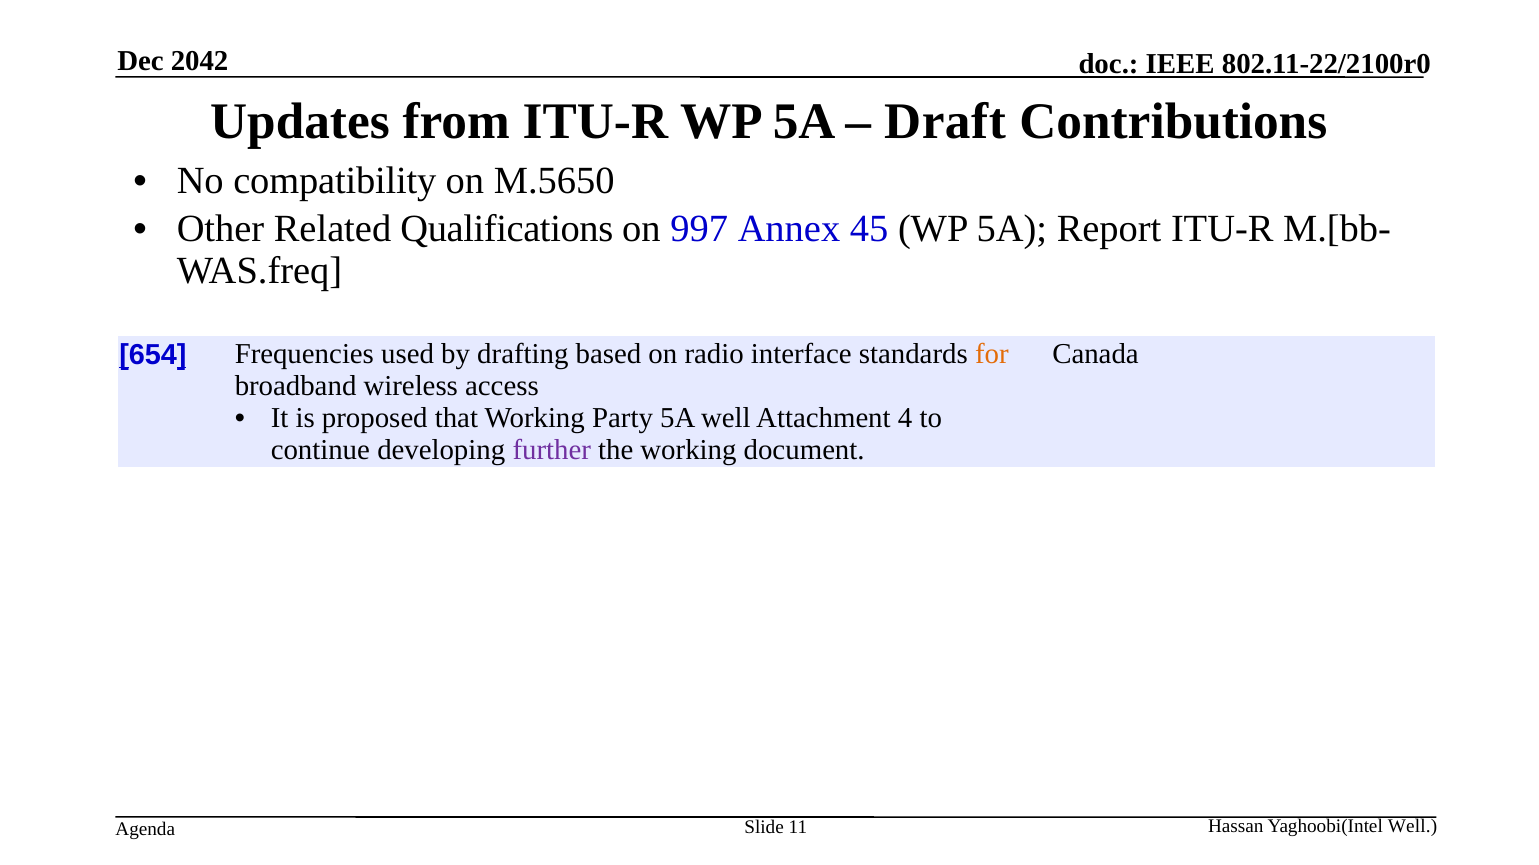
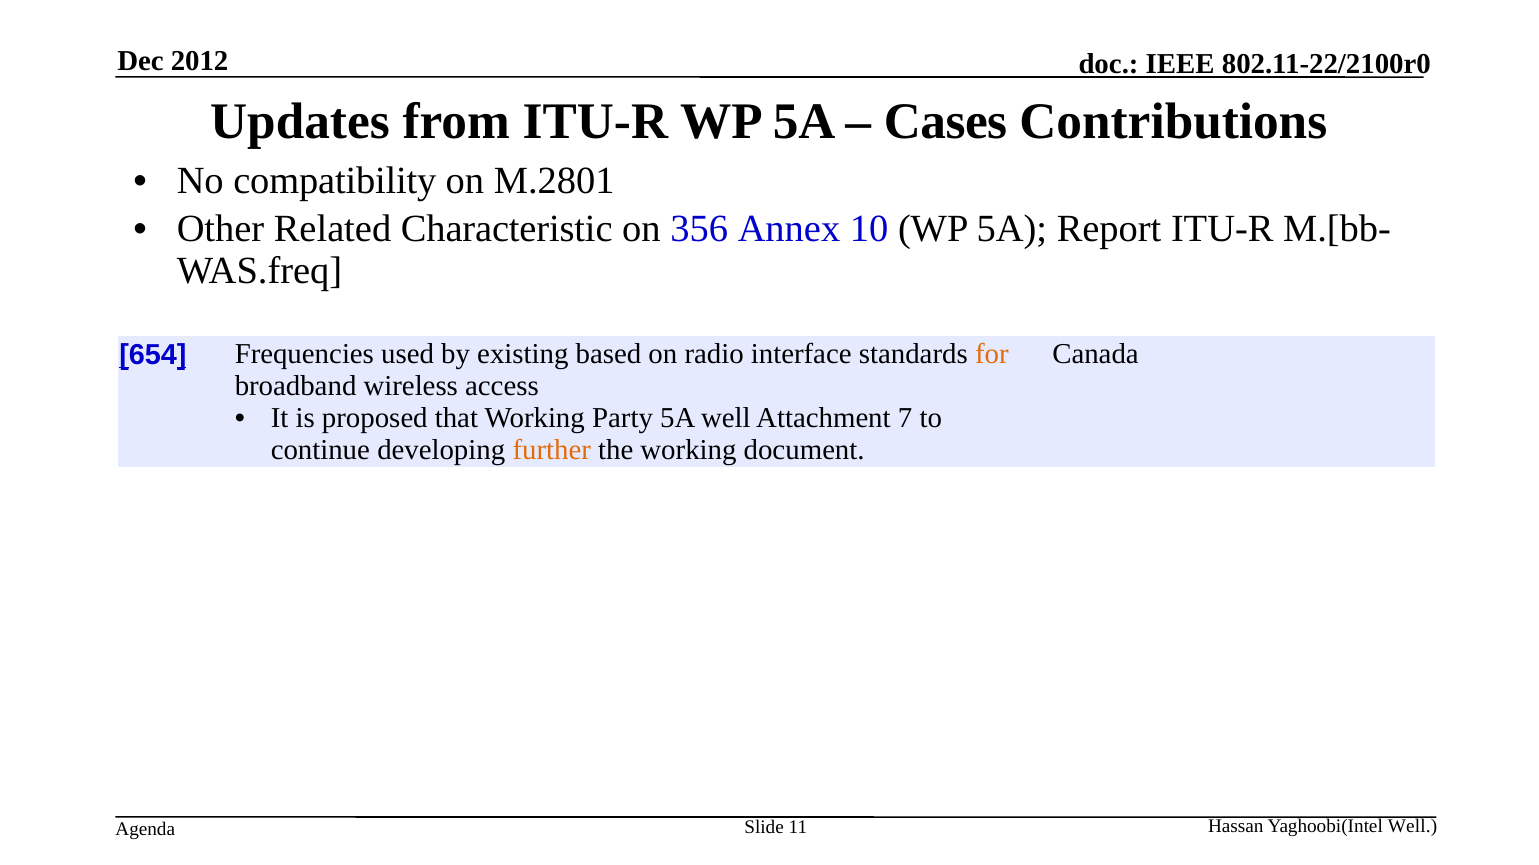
2042: 2042 -> 2012
Draft: Draft -> Cases
M.5650: M.5650 -> M.2801
Qualifications: Qualifications -> Characteristic
997: 997 -> 356
45: 45 -> 10
drafting: drafting -> existing
4: 4 -> 7
further colour: purple -> orange
